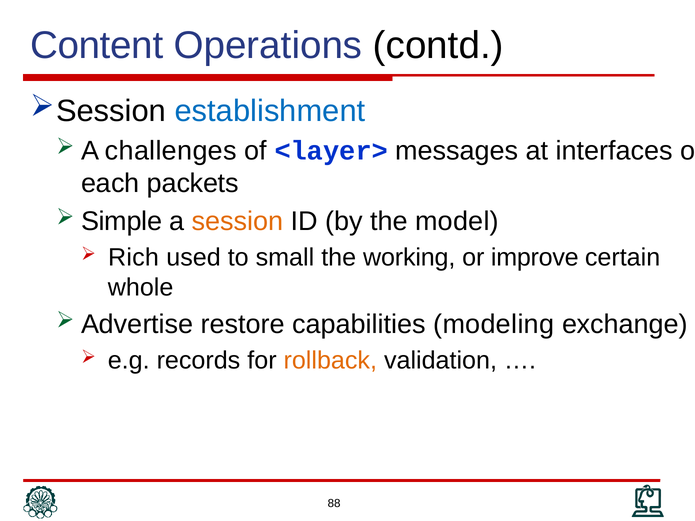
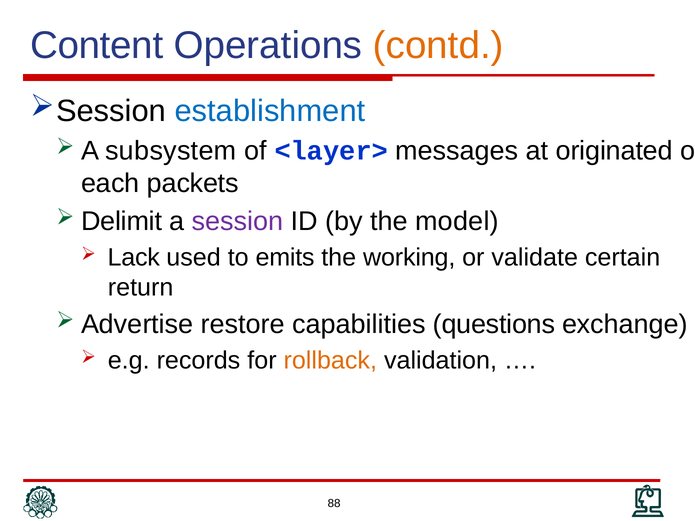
contd colour: black -> orange
challenges: challenges -> subsystem
interfaces: interfaces -> originated
Simple: Simple -> Delimit
session colour: orange -> purple
Rich: Rich -> Lack
small: small -> emits
improve: improve -> validate
whole: whole -> return
modeling: modeling -> questions
